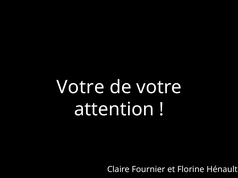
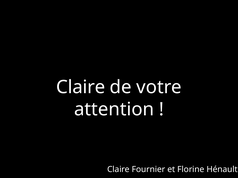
Votre at (80, 87): Votre -> Claire
